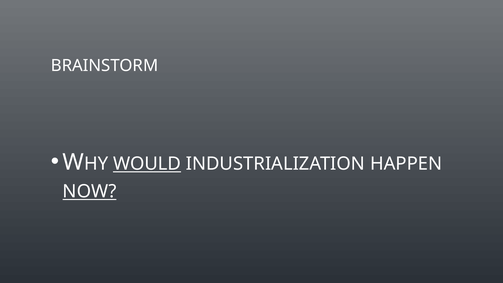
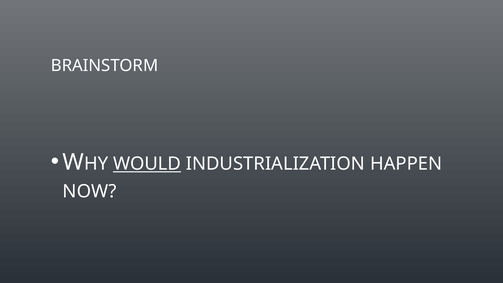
NOW underline: present -> none
